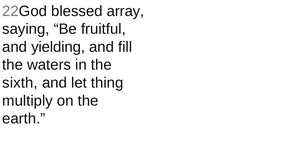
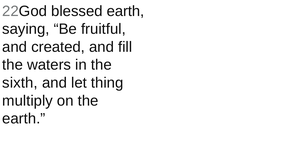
blessed array: array -> earth
yielding: yielding -> created
